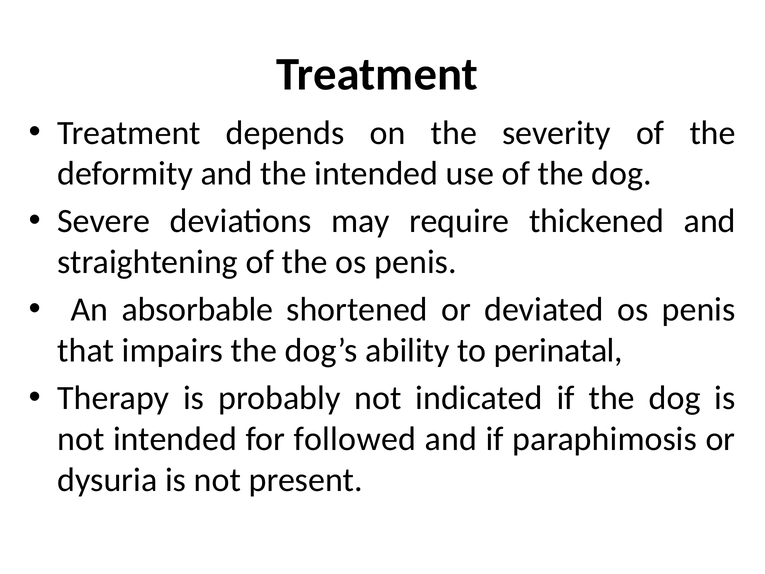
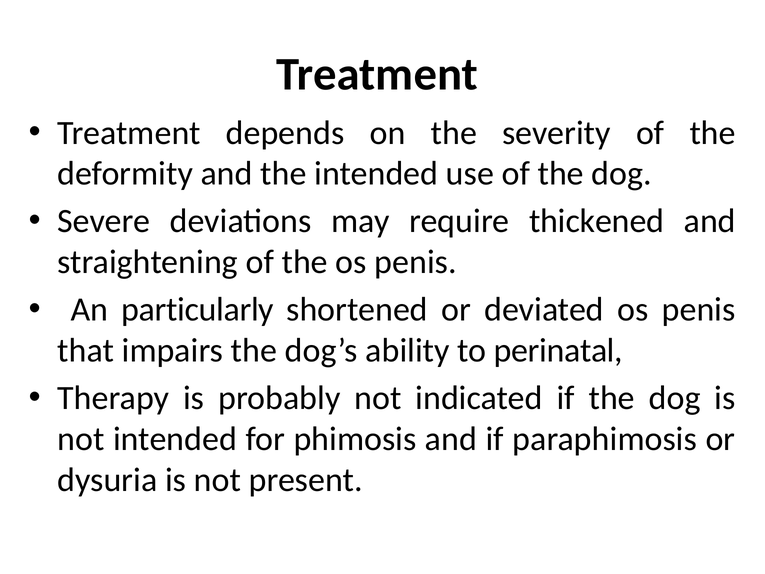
absorbable: absorbable -> particularly
followed: followed -> phimosis
